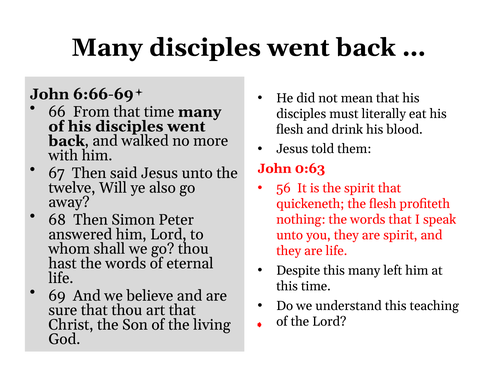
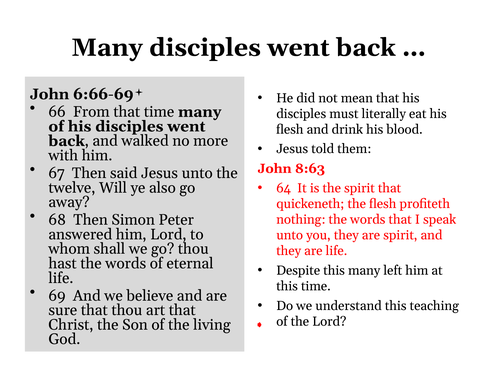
0:63: 0:63 -> 8:63
56: 56 -> 64
